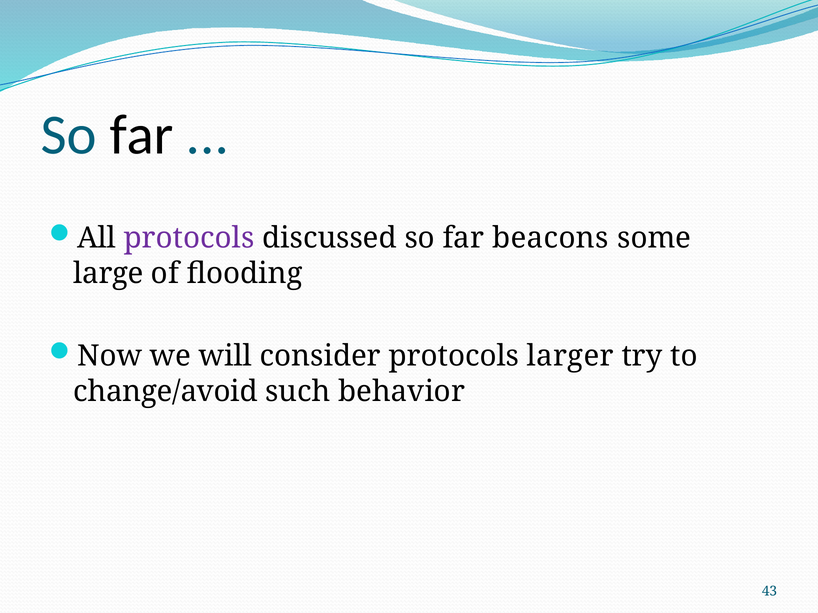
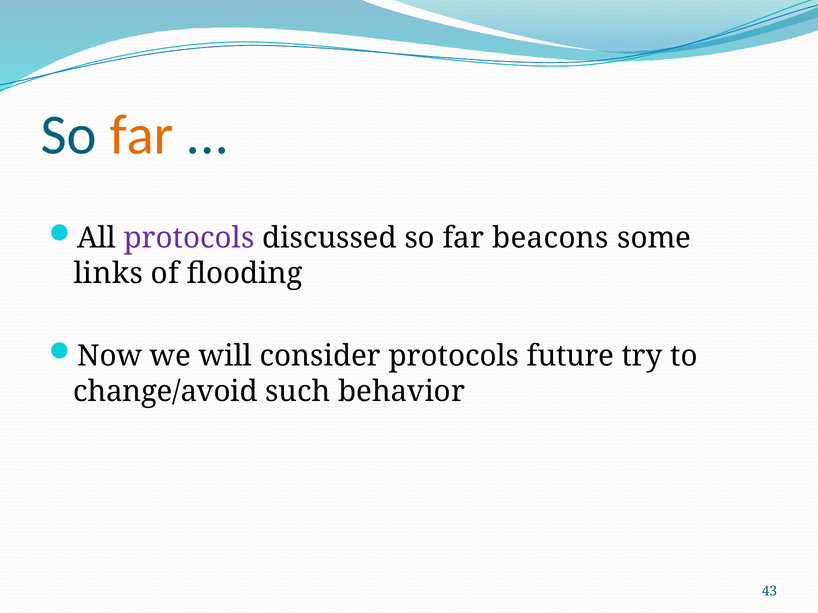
far at (142, 135) colour: black -> orange
large: large -> links
larger: larger -> future
